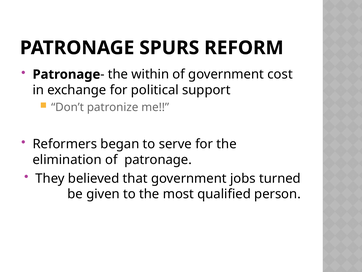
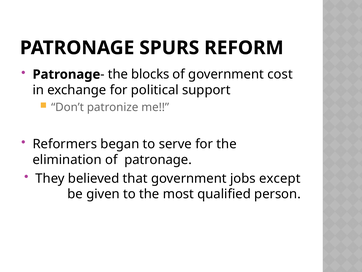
within: within -> blocks
turned: turned -> except
